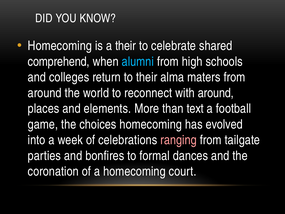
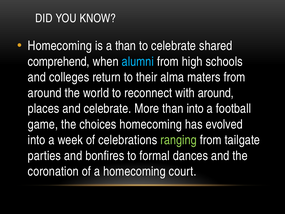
a their: their -> than
and elements: elements -> celebrate
than text: text -> into
ranging colour: pink -> light green
